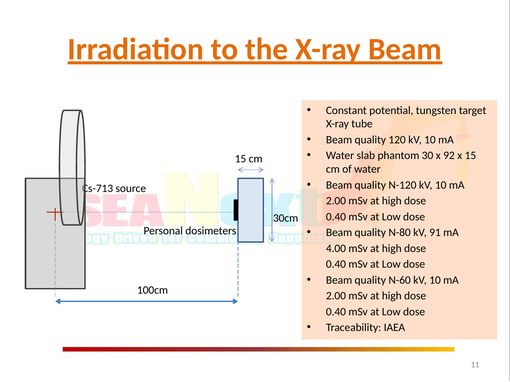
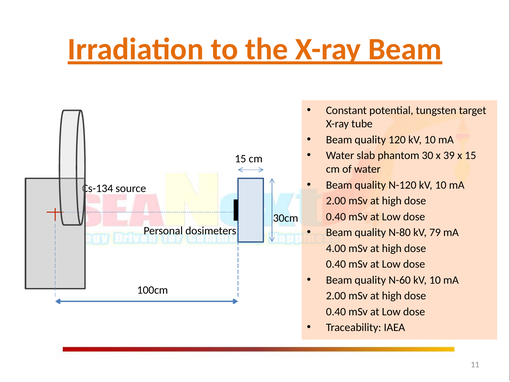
92: 92 -> 39
Cs-713: Cs-713 -> Cs-134
91: 91 -> 79
